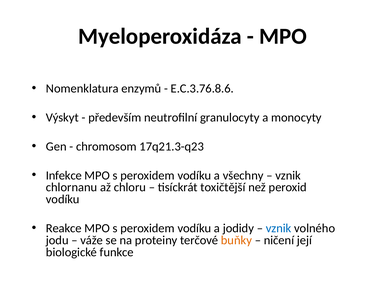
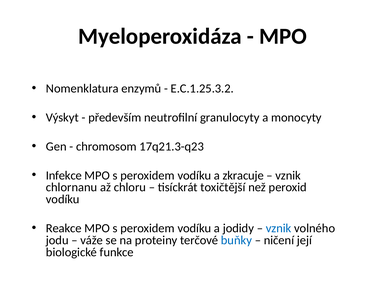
E.C.3.76.8.6: E.C.3.76.8.6 -> E.C.1.25.3.2
všechny: všechny -> zkracuje
buňky colour: orange -> blue
